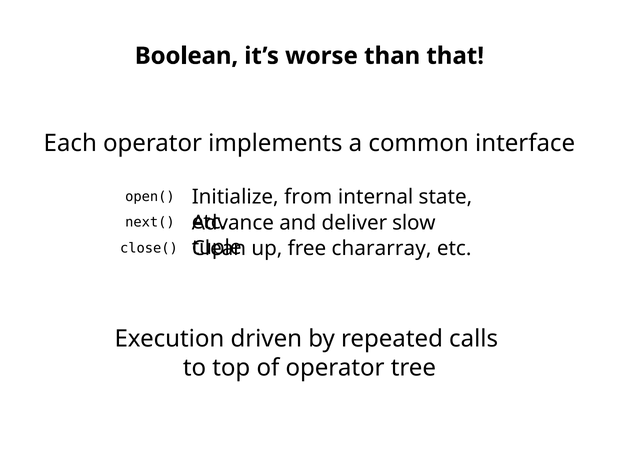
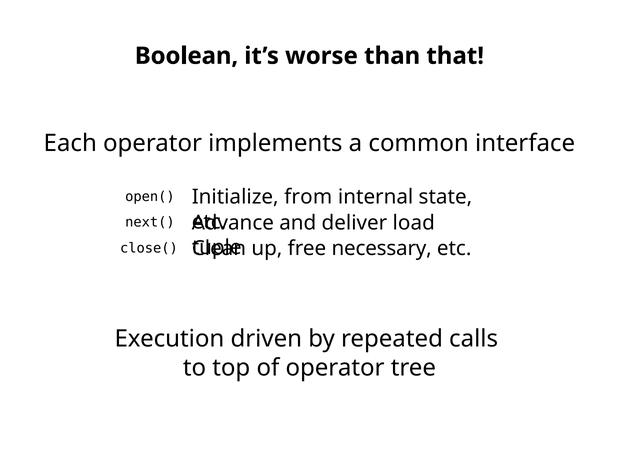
slow: slow -> load
chararray: chararray -> necessary
